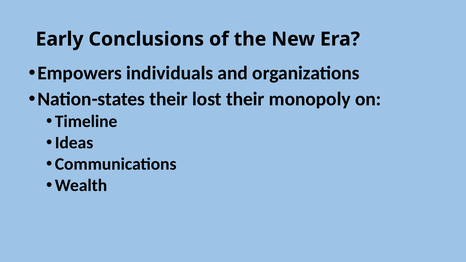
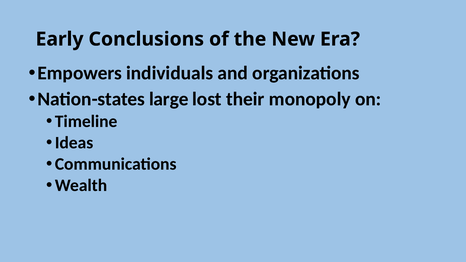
Nation-states their: their -> large
